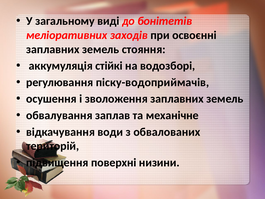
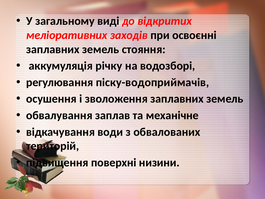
бонітетів: бонітетів -> відкритих
стійкі: стійкі -> річку
